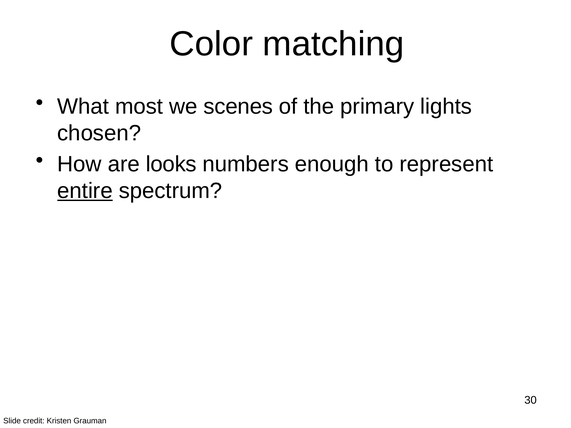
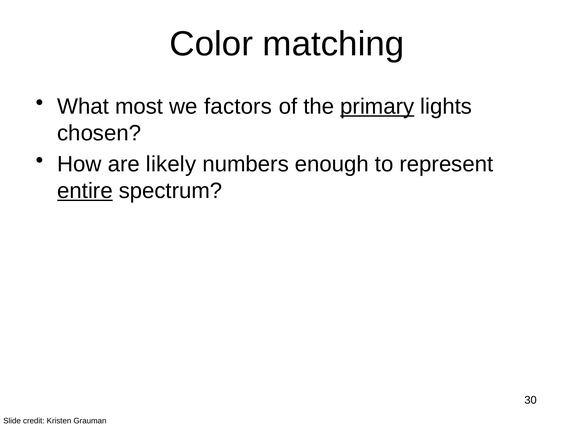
scenes: scenes -> factors
primary underline: none -> present
looks: looks -> likely
